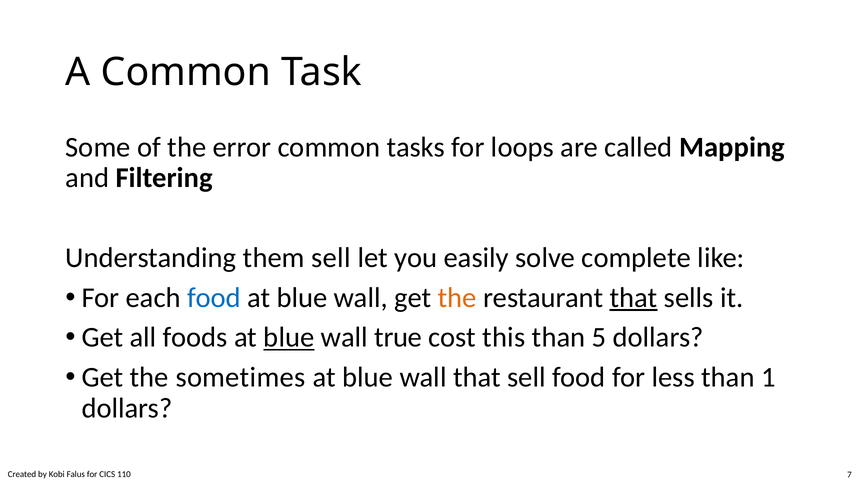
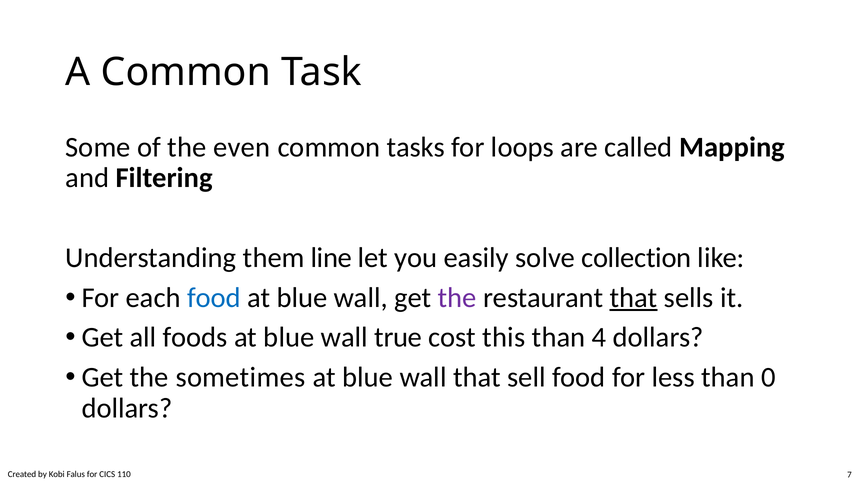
error: error -> even
them sell: sell -> line
complete: complete -> collection
the at (457, 297) colour: orange -> purple
blue at (289, 337) underline: present -> none
5: 5 -> 4
1: 1 -> 0
